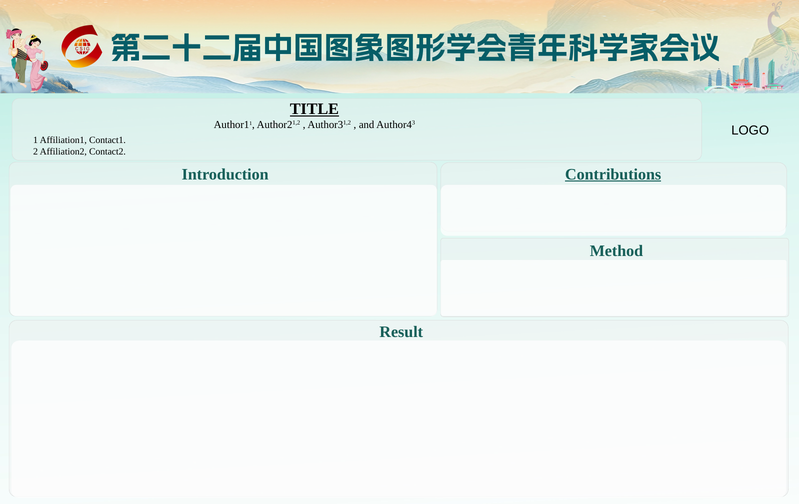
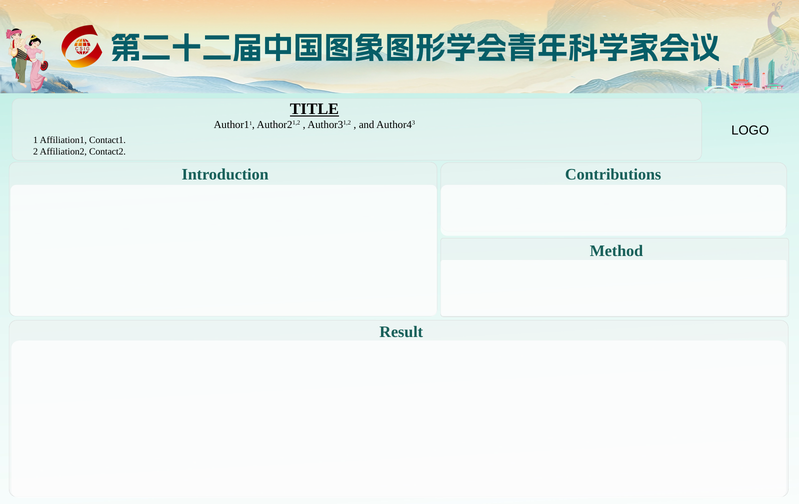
Contributions underline: present -> none
